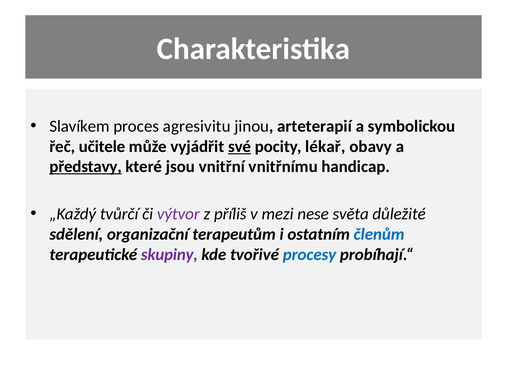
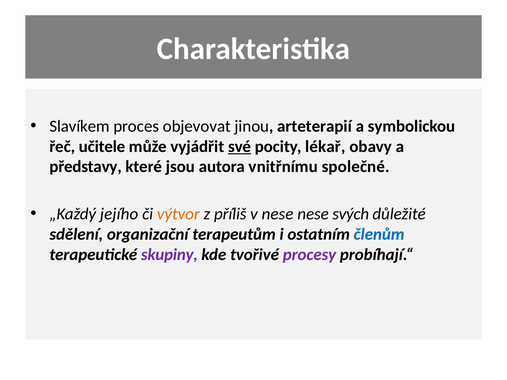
agresivitu: agresivitu -> objevovat
představy underline: present -> none
vnitřní: vnitřní -> autora
handicap: handicap -> společné
tvůrčí: tvůrčí -> jejího
výtvor colour: purple -> orange
v mezi: mezi -> nese
světa: světa -> svých
procesy colour: blue -> purple
